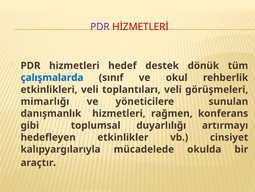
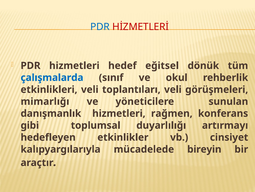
PDR at (100, 27) colour: purple -> blue
destek: destek -> eğitsel
okulda: okulda -> bireyin
